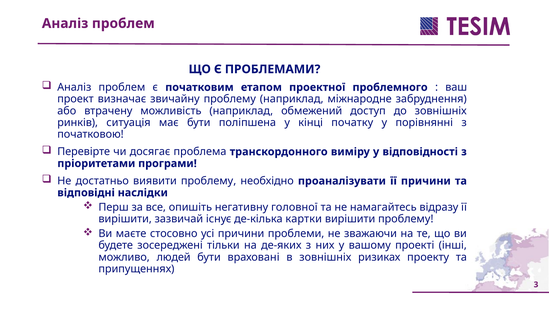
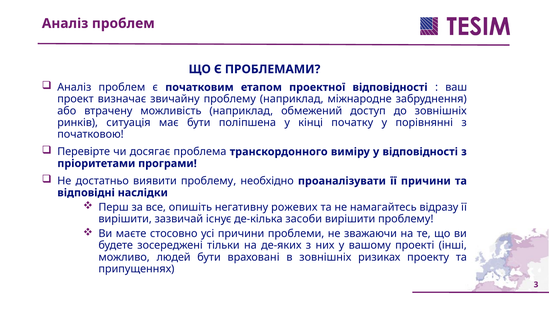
проектної проблемного: проблемного -> відповідності
головної: головної -> рожевих
картки: картки -> засоби
